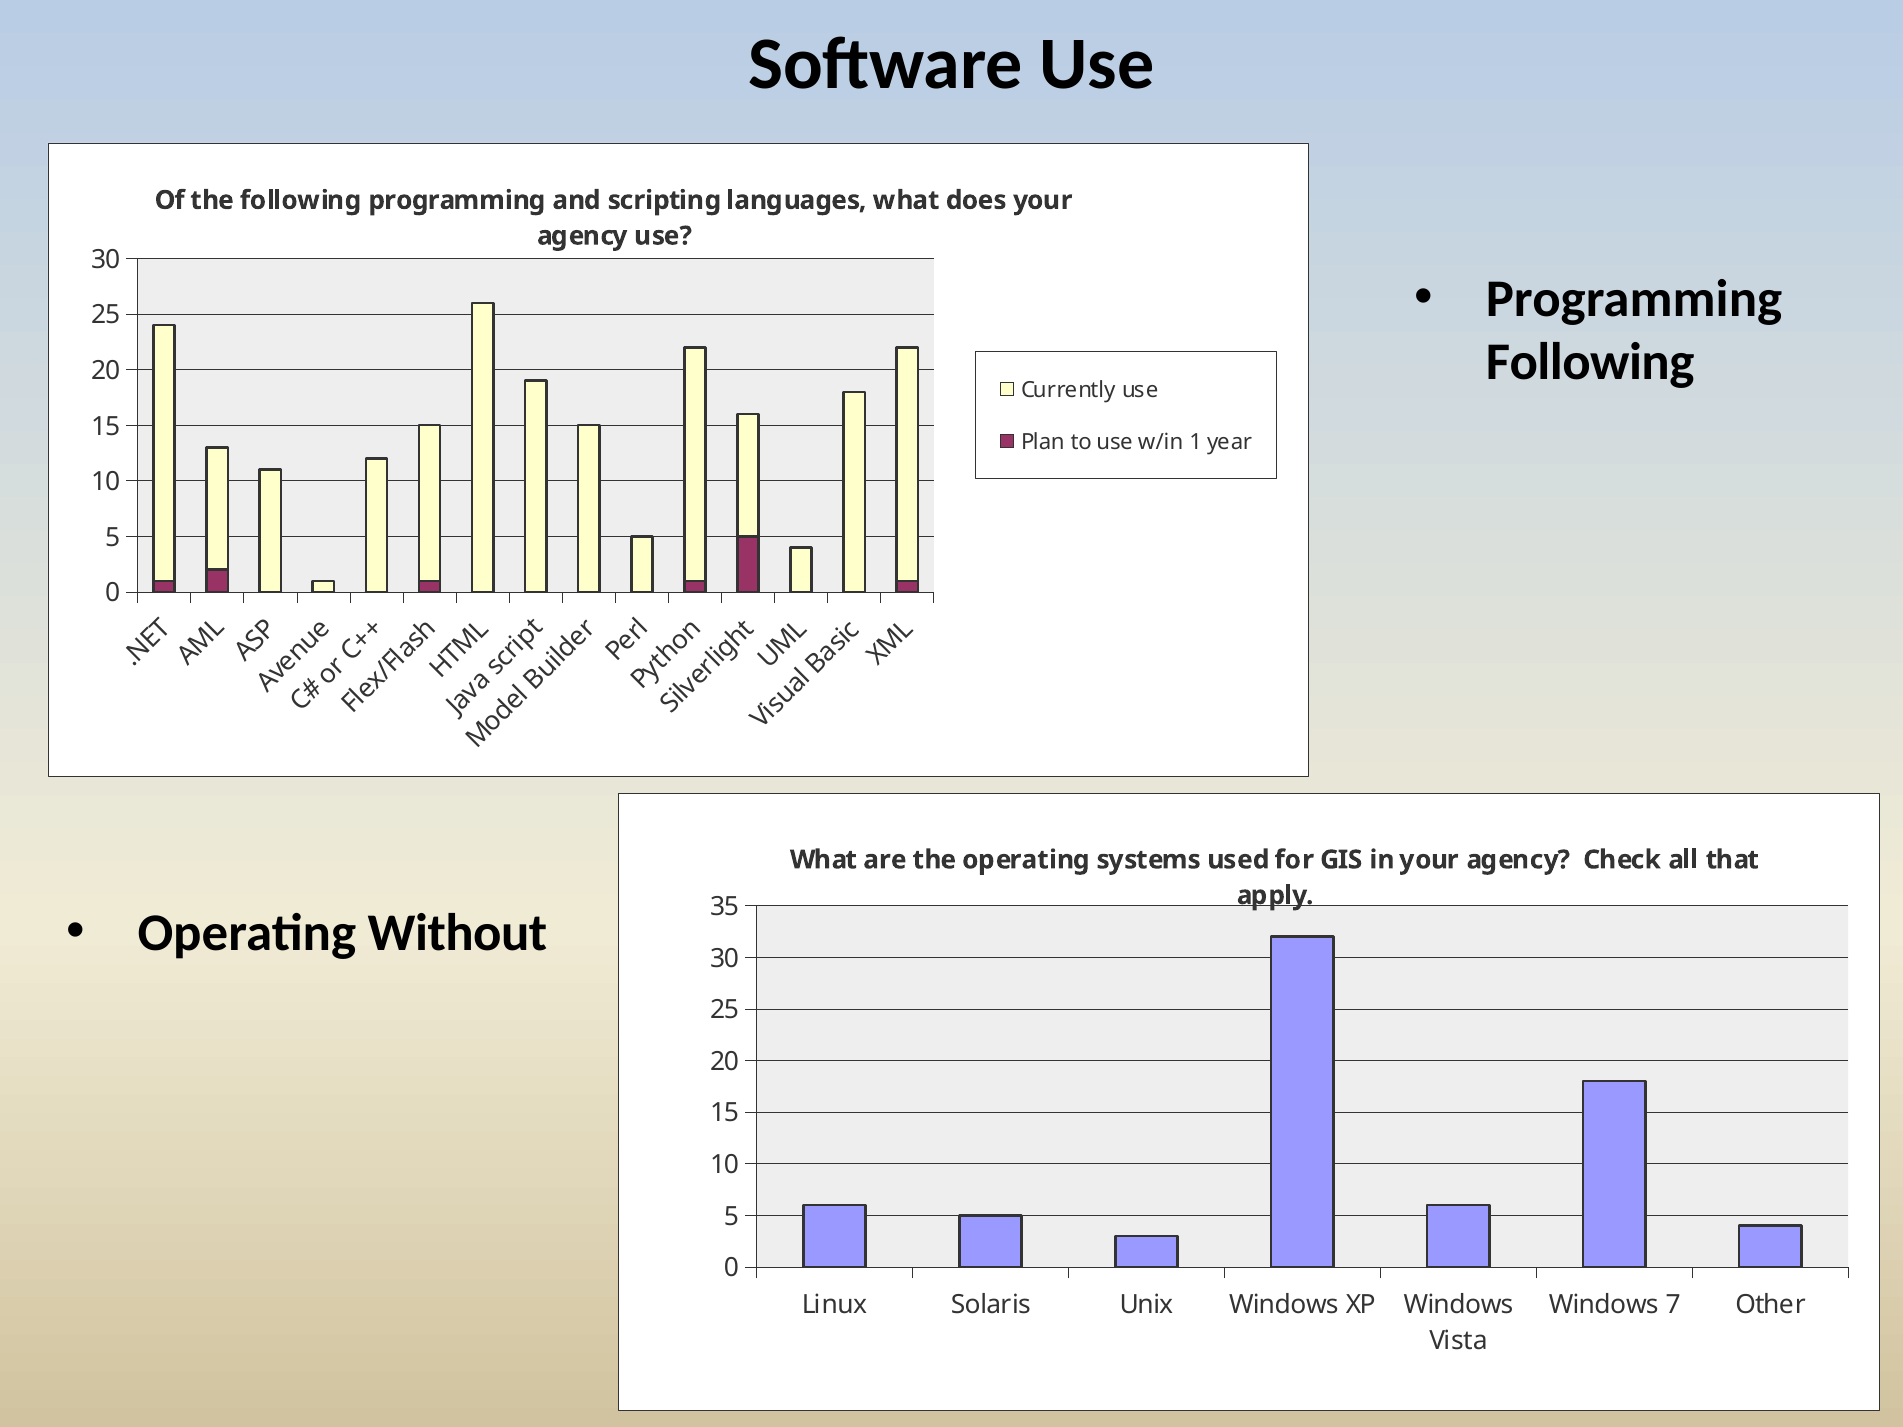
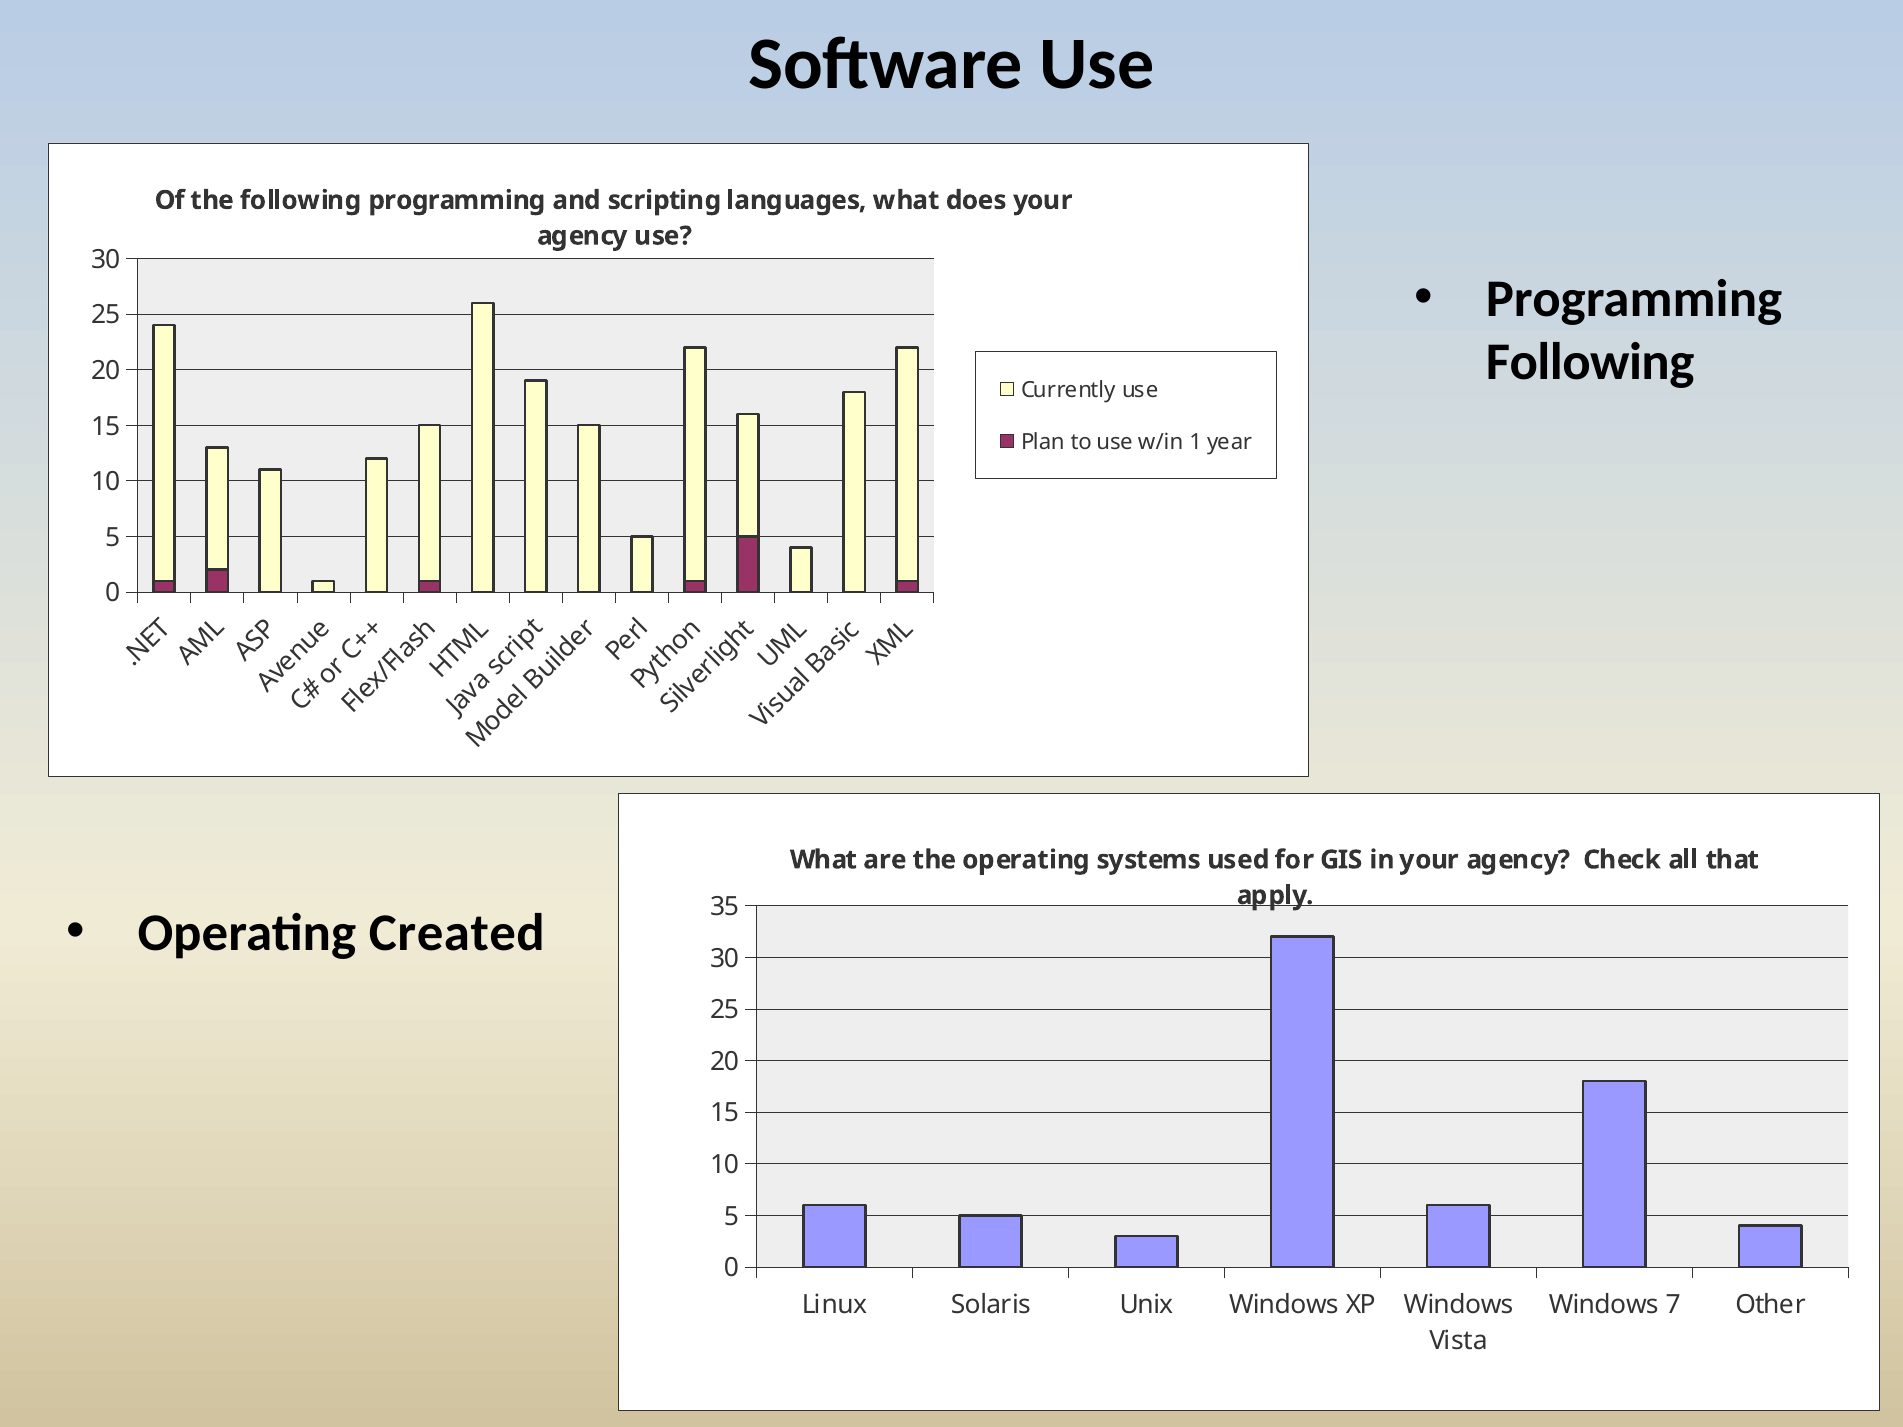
Without: Without -> Created
